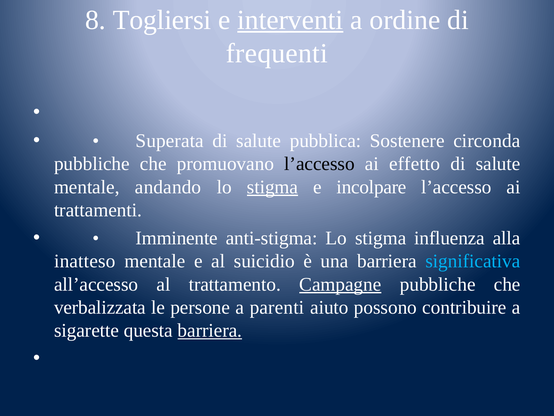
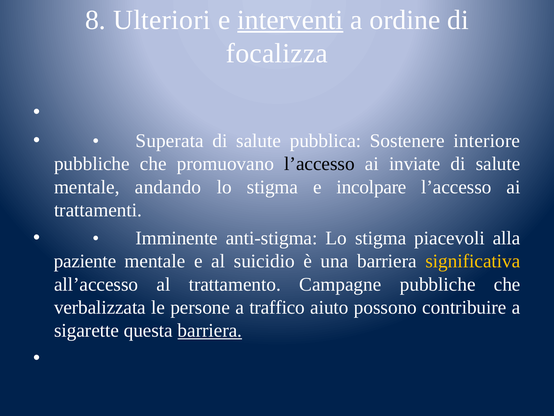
Togliersi: Togliersi -> Ulteriori
frequenti: frequenti -> focalizza
circonda: circonda -> interiore
effetto: effetto -> inviate
stigma at (273, 187) underline: present -> none
influenza: influenza -> piacevoli
inatteso: inatteso -> paziente
significativa colour: light blue -> yellow
Campagne underline: present -> none
parenti: parenti -> traffico
